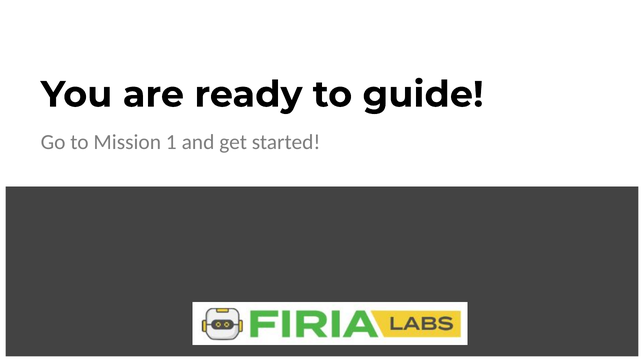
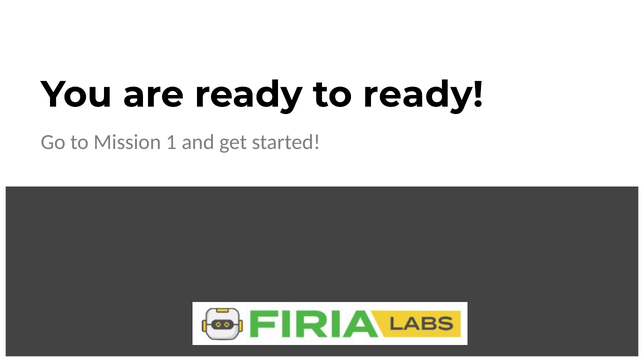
to guide: guide -> ready
